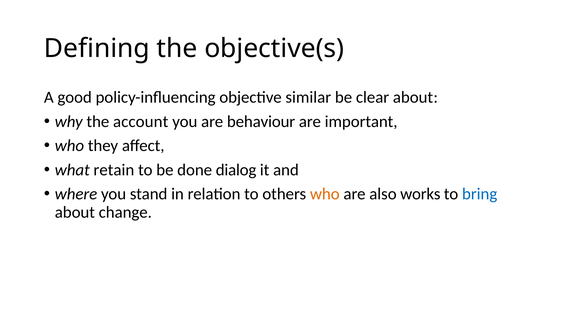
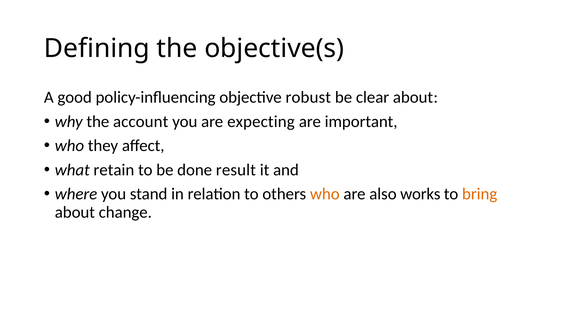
similar: similar -> robust
behaviour: behaviour -> expecting
dialog: dialog -> result
bring colour: blue -> orange
